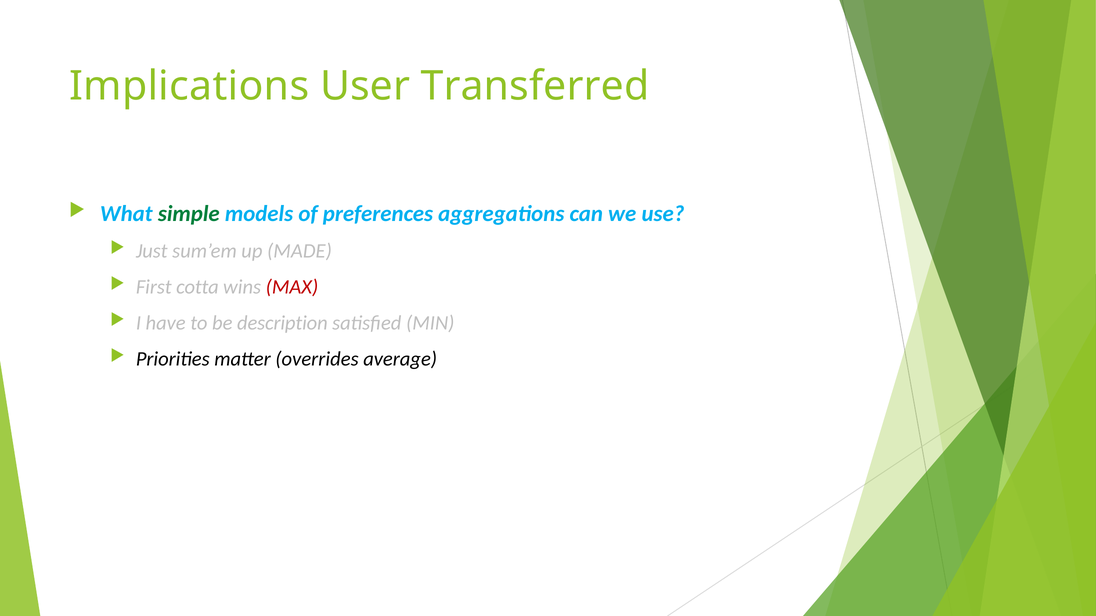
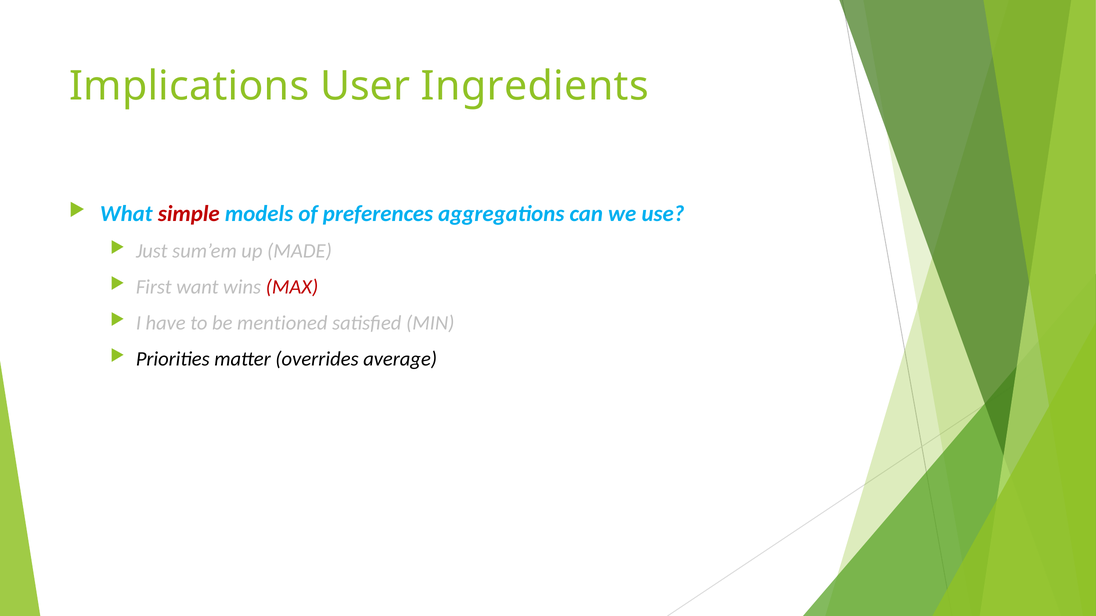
Transferred: Transferred -> Ingredients
simple colour: green -> red
cotta: cotta -> want
description: description -> mentioned
